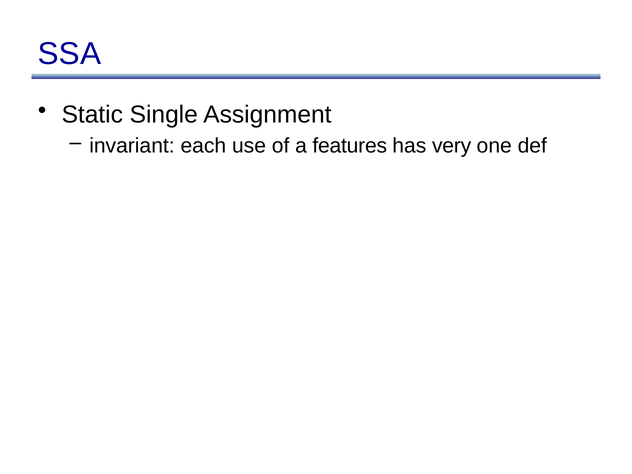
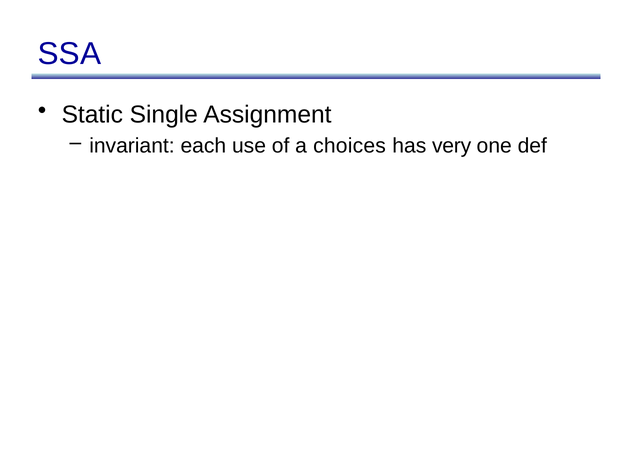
features: features -> choices
